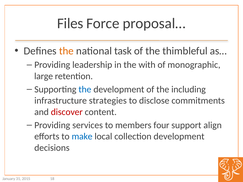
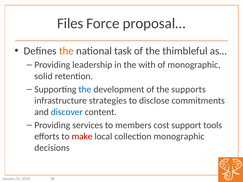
large: large -> solid
including: including -> supports
discover colour: red -> blue
four: four -> cost
align: align -> tools
make colour: blue -> red
collection development: development -> monographic
